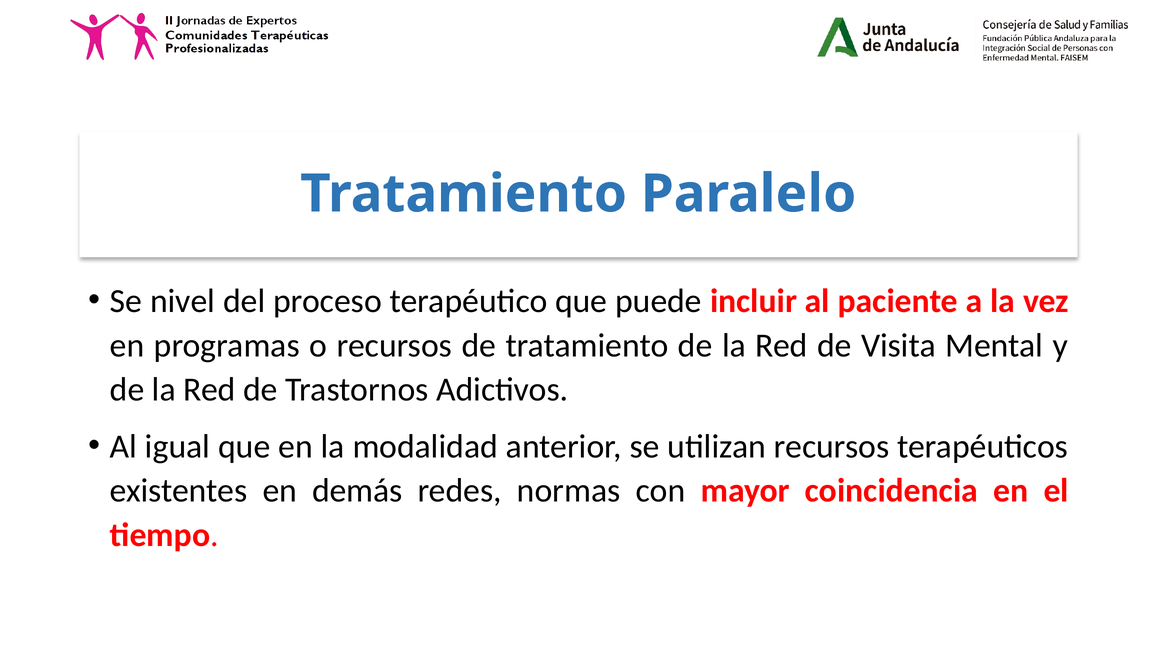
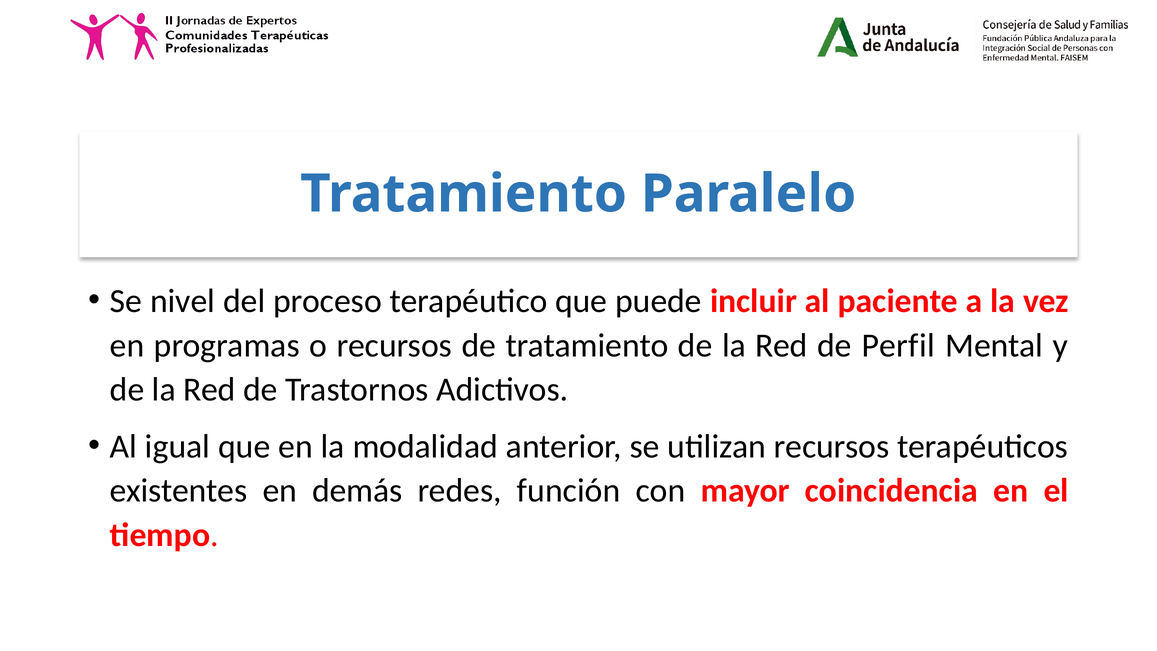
Visita: Visita -> Perfil
normas: normas -> función
